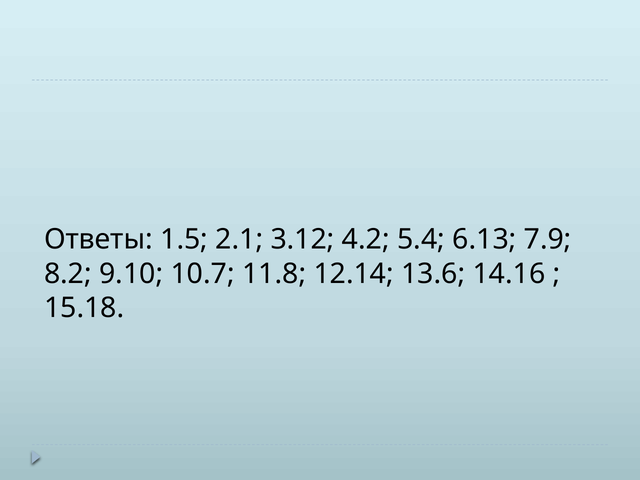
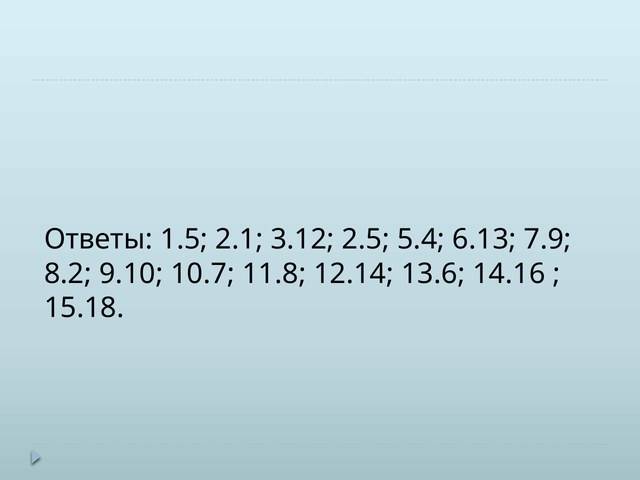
4.2: 4.2 -> 2.5
